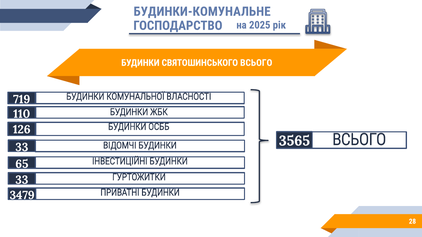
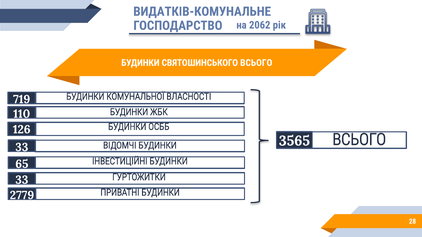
БУДИНКИ-КОМУНАЛЬНЕ: БУДИНКИ-КОМУНАЛЬНЕ -> ВИДАТКІВ-КОМУНАЛЬНЕ
2025: 2025 -> 2062
3479: 3479 -> 2779
